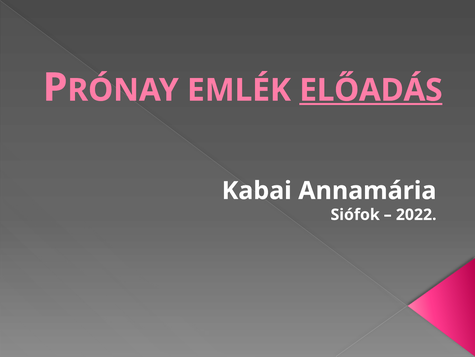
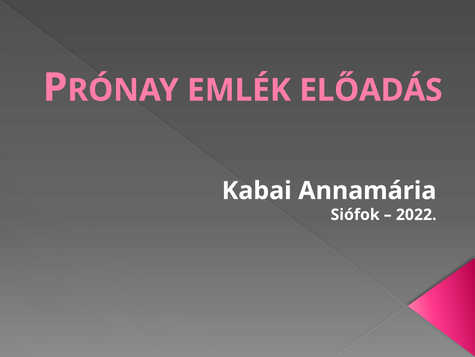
ELŐADÁS underline: present -> none
